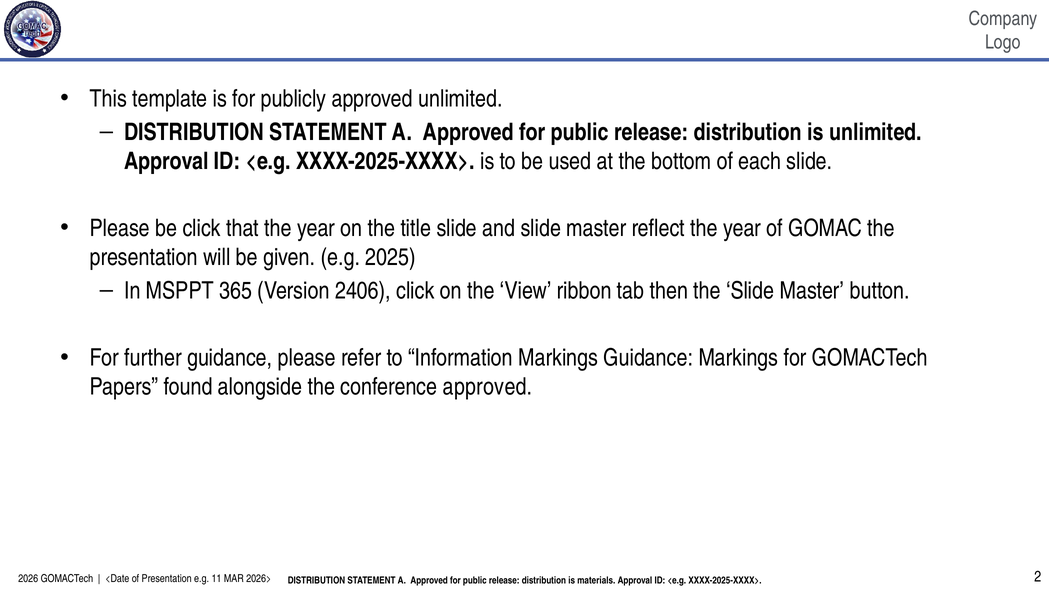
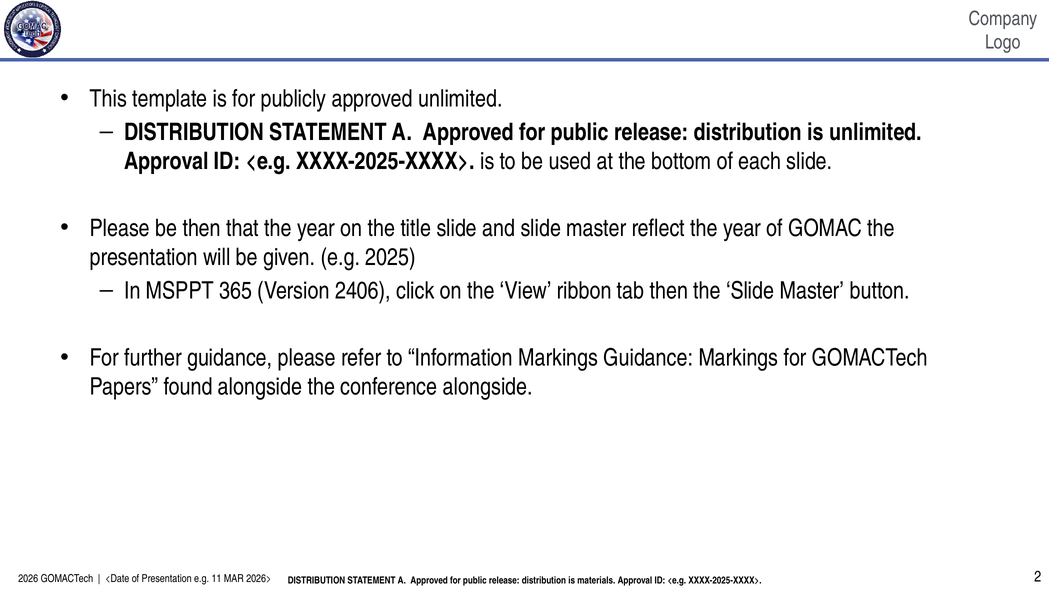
be click: click -> then
conference approved: approved -> alongside
